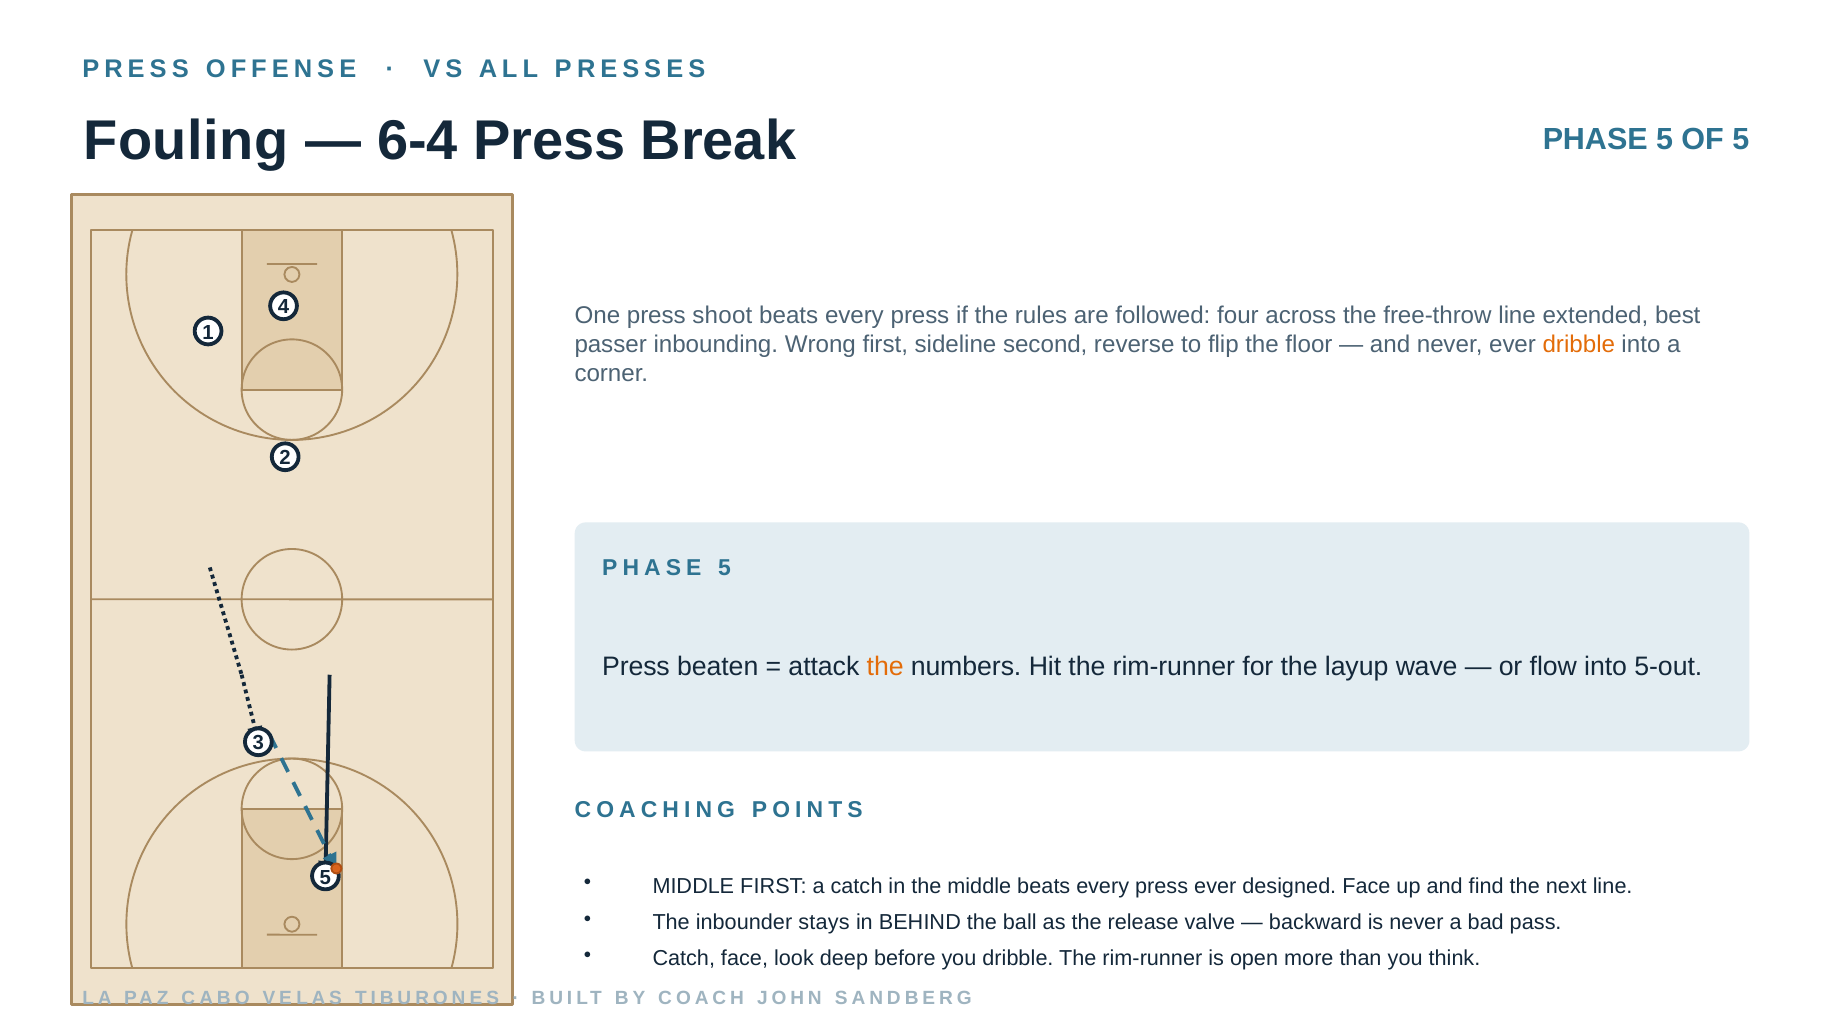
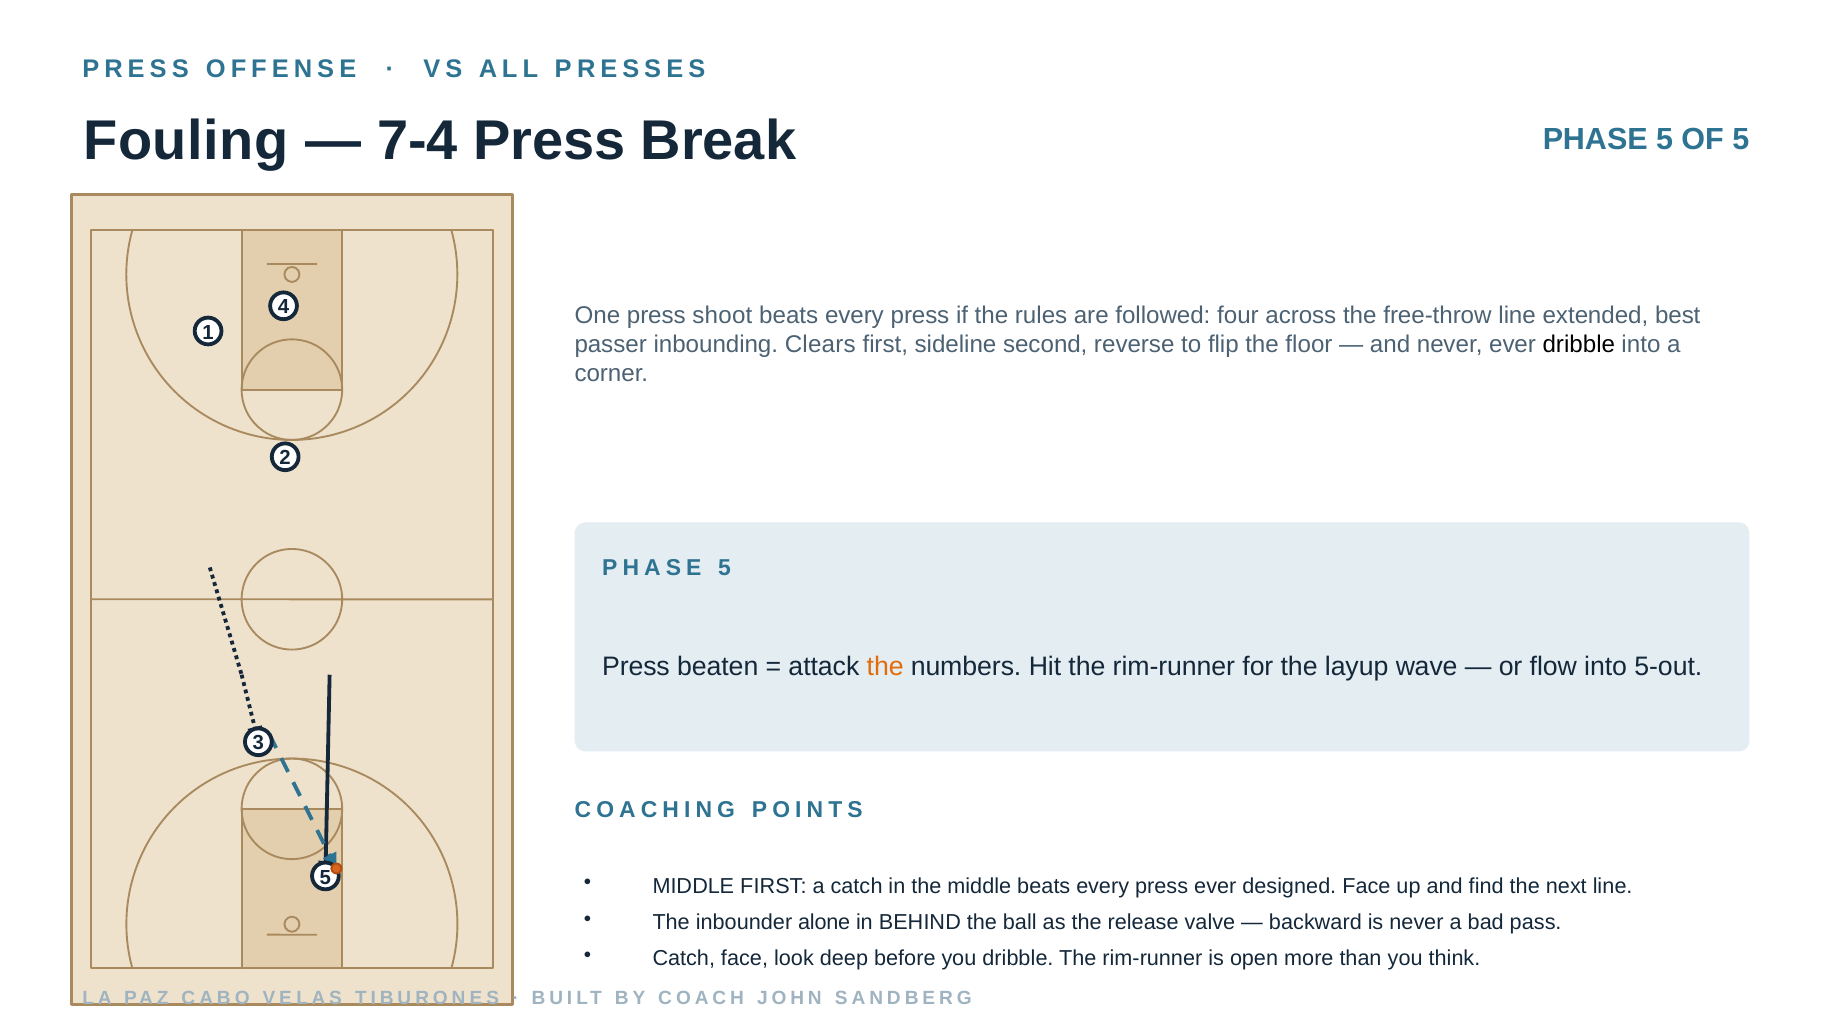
6-4: 6-4 -> 7-4
Wrong: Wrong -> Clears
dribble at (1579, 344) colour: orange -> black
stays: stays -> alone
